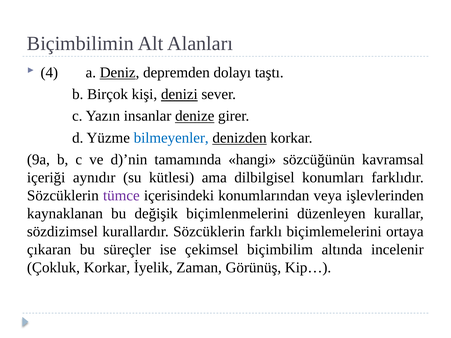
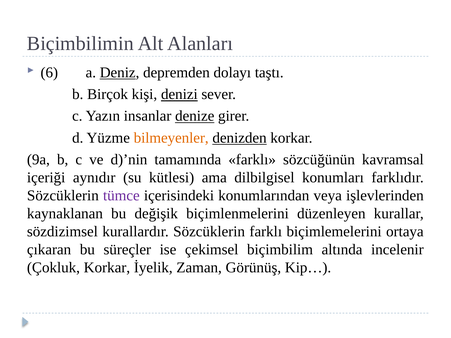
4: 4 -> 6
bilmeyenler colour: blue -> orange
tamamında hangi: hangi -> farklı
